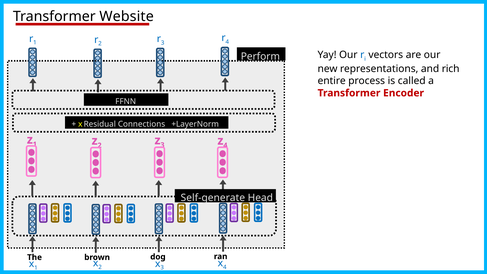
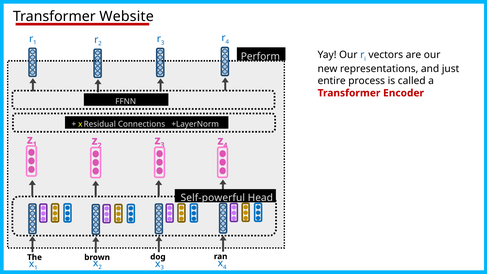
rich: rich -> just
Self-generate: Self-generate -> Self-powerful
